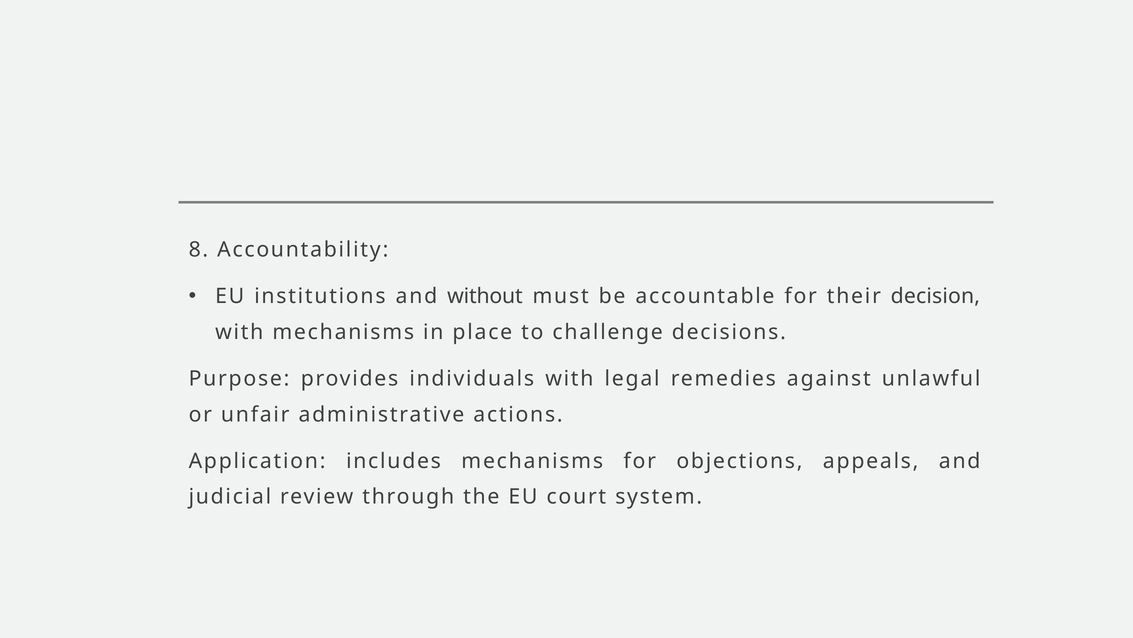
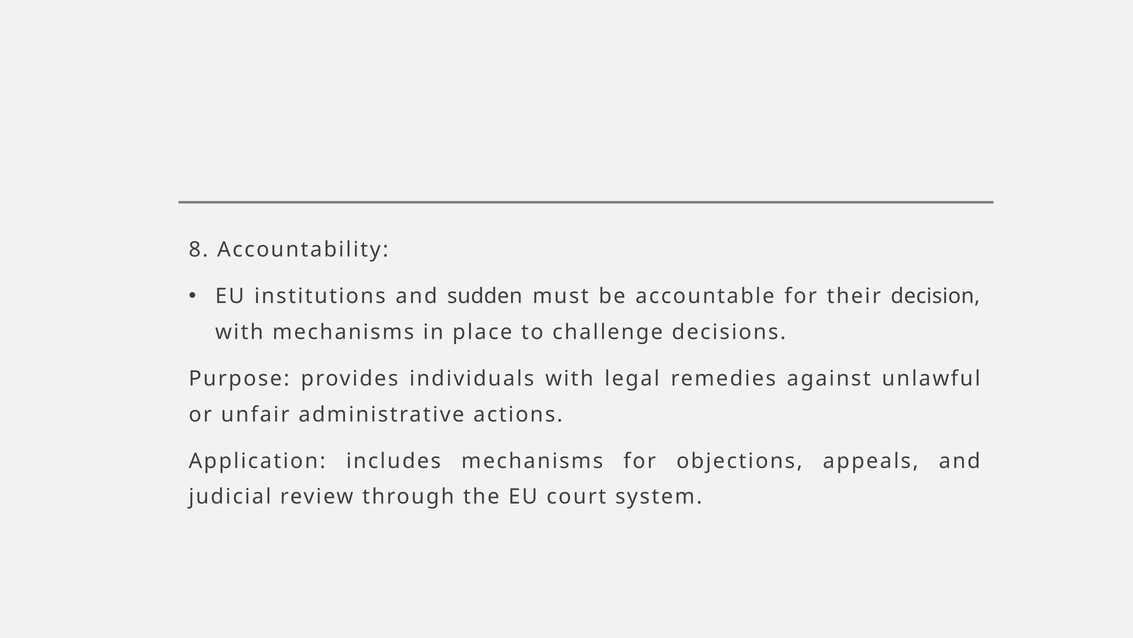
without: without -> sudden
